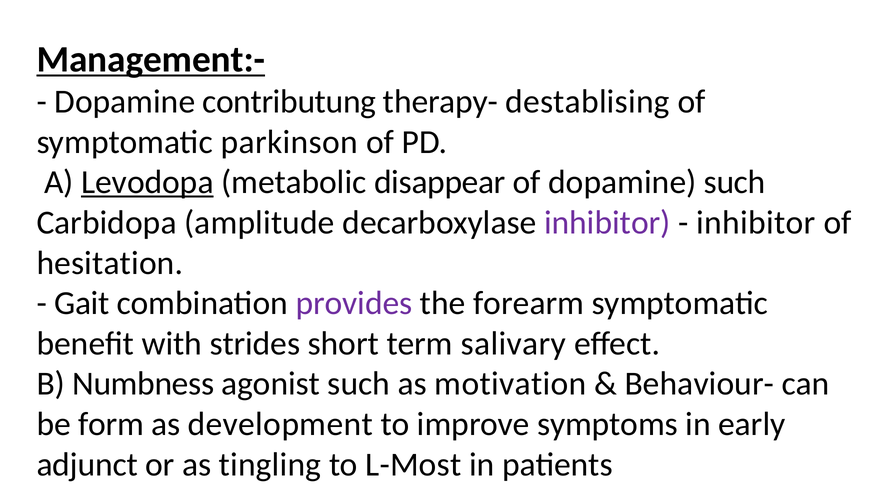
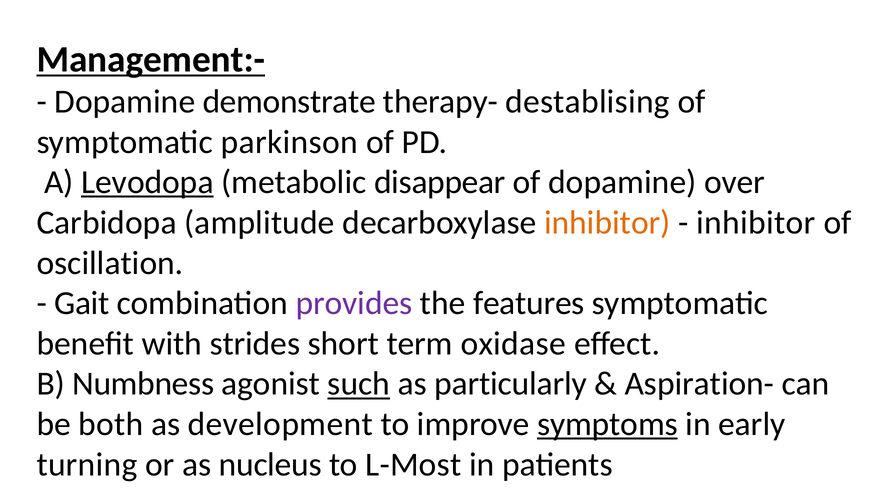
contributung: contributung -> demonstrate
dopamine such: such -> over
inhibitor at (607, 223) colour: purple -> orange
hesitation: hesitation -> oscillation
forearm: forearm -> features
salivary: salivary -> oxidase
such at (359, 384) underline: none -> present
motivation: motivation -> particularly
Behaviour-: Behaviour- -> Aspiration-
form: form -> both
symptoms underline: none -> present
adjunct: adjunct -> turning
tingling: tingling -> nucleus
